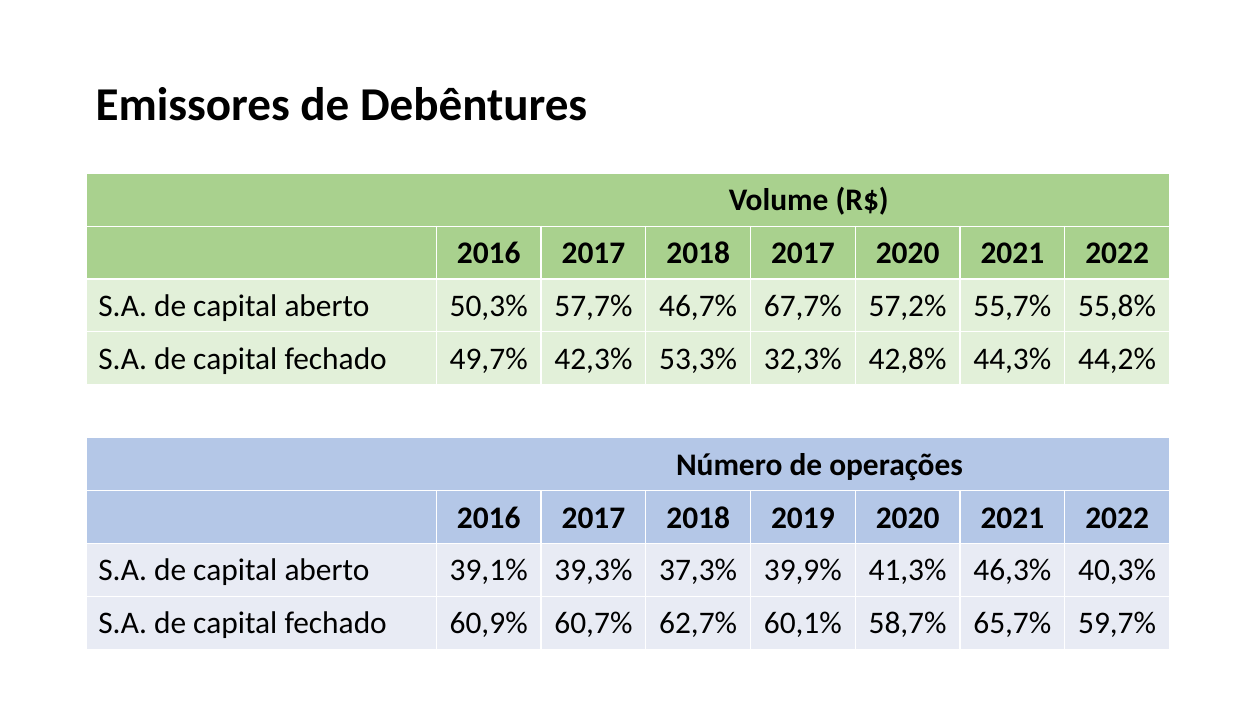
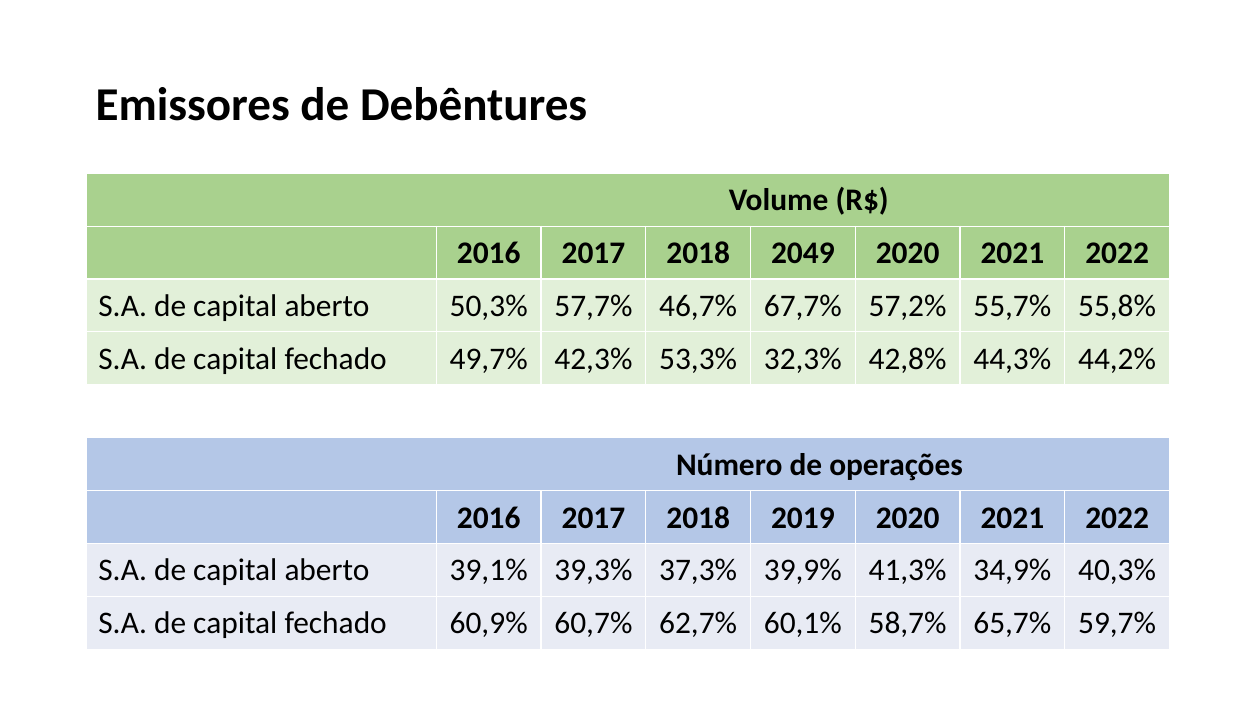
2018 2017: 2017 -> 2049
46,3%: 46,3% -> 34,9%
